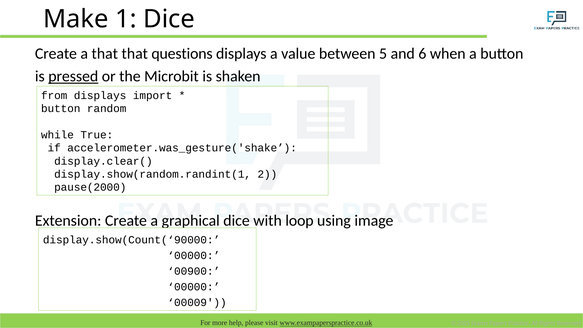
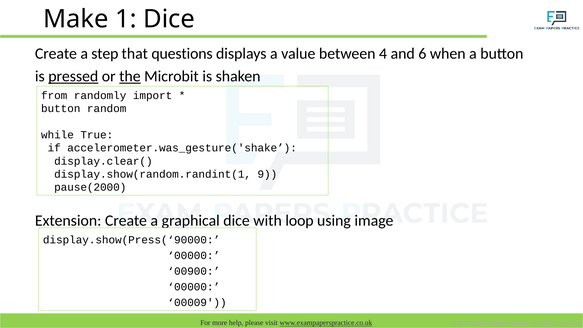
a that: that -> step
5: 5 -> 4
the underline: none -> present
from displays: displays -> randomly
2: 2 -> 9
display.show(Count(‘90000: display.show(Count(‘90000 -> display.show(Press(‘90000
